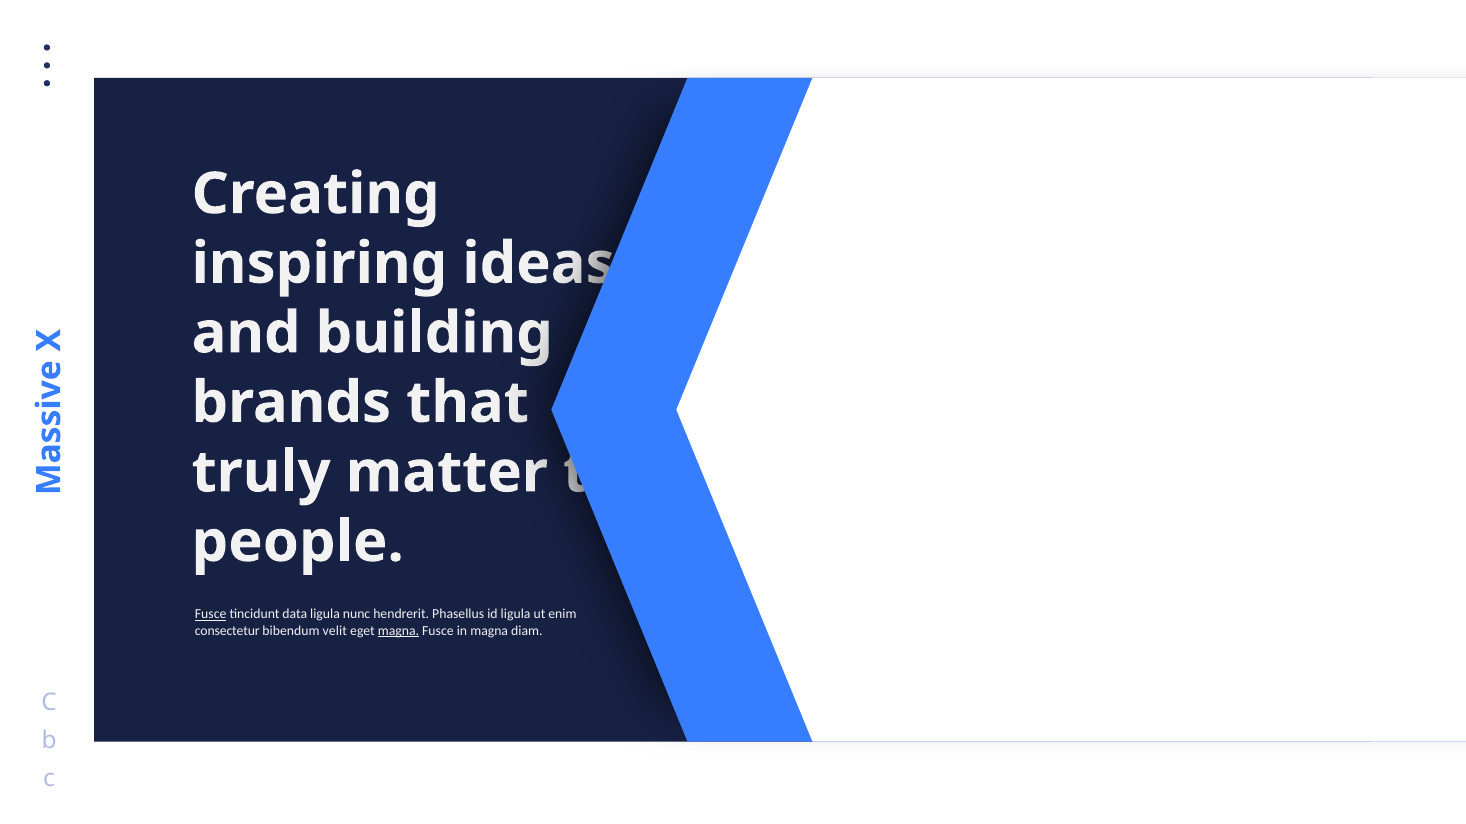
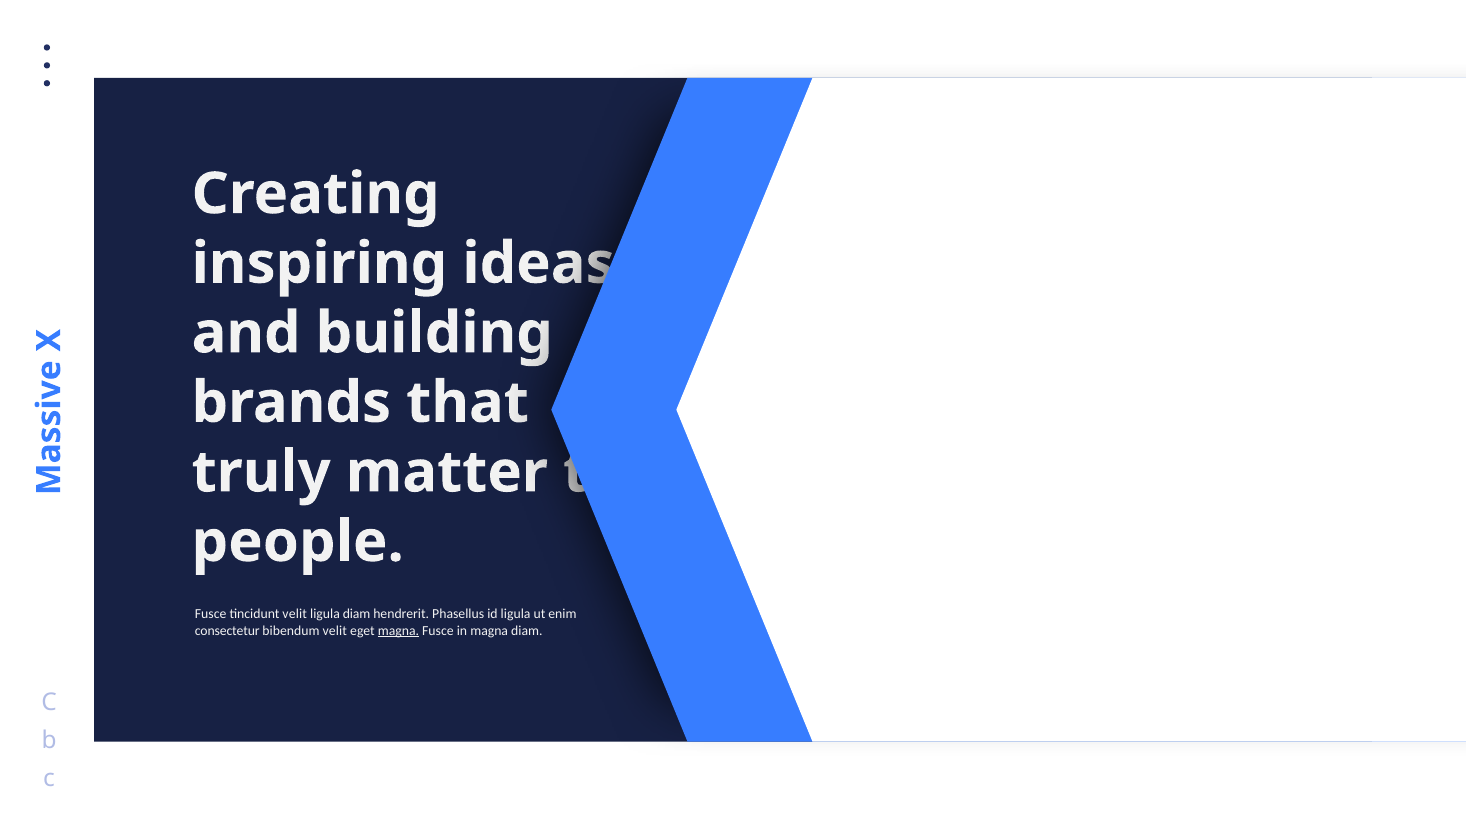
Fusce at (211, 615) underline: present -> none
tincidunt data: data -> velit
ligula nunc: nunc -> diam
